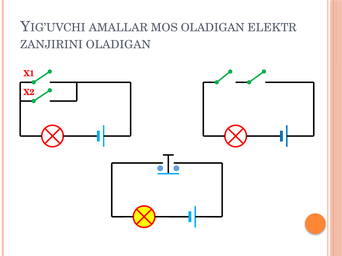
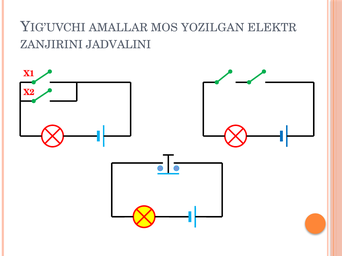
MOS OLADIGAN: OLADIGAN -> YOZILGAN
ZANJIRINI OLADIGAN: OLADIGAN -> JADVALINI
